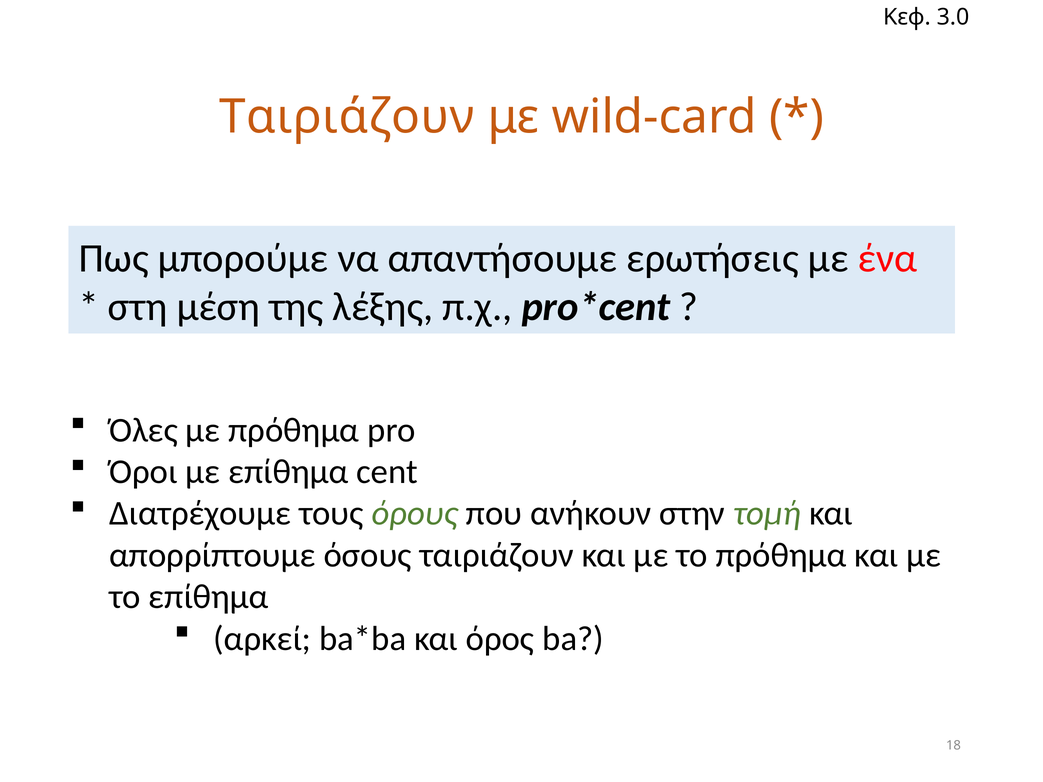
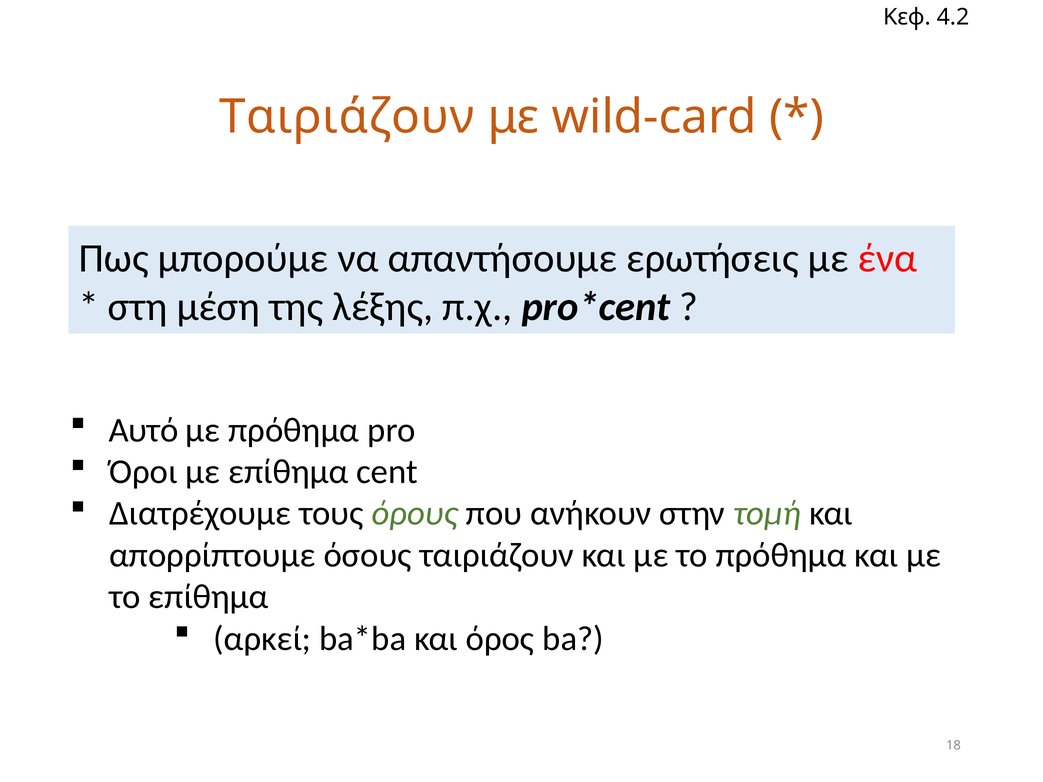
3.0: 3.0 -> 4.2
Όλες: Όλες -> Αυτό
